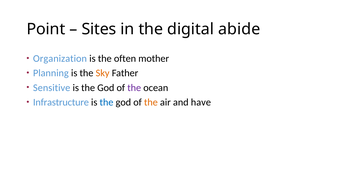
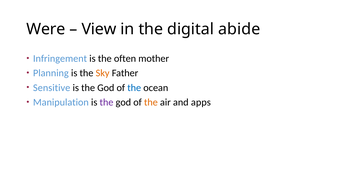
Point: Point -> Were
Sites: Sites -> View
Organization: Organization -> Infringement
the at (134, 88) colour: purple -> blue
Infrastructure: Infrastructure -> Manipulation
the at (106, 103) colour: blue -> purple
have: have -> apps
